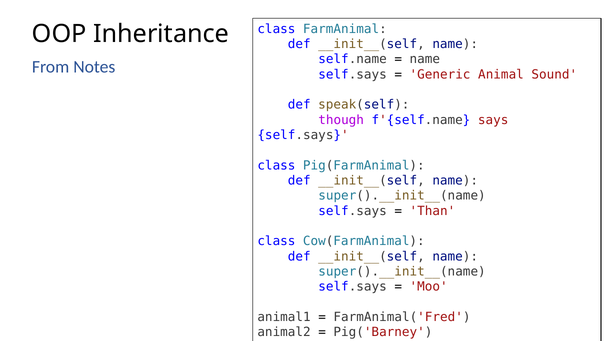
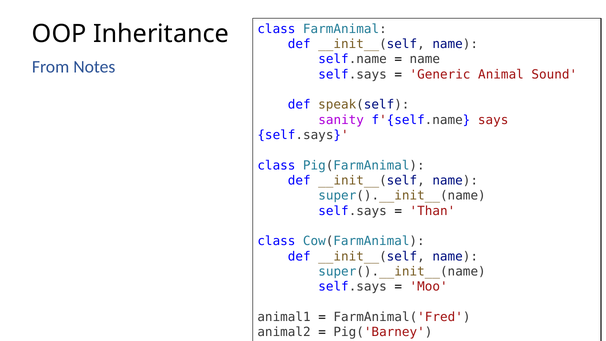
though: though -> sanity
